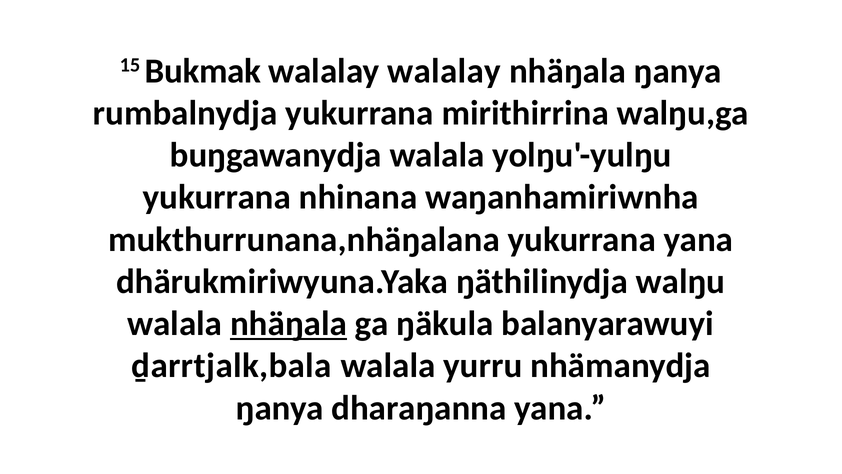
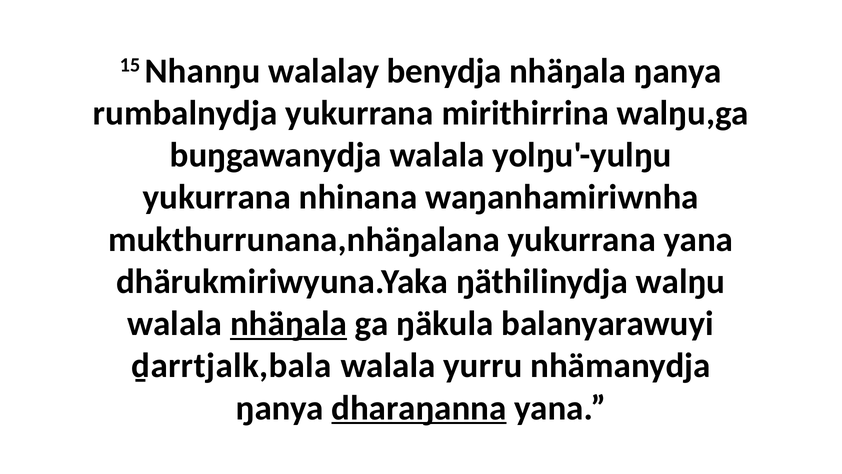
Bukmak: Bukmak -> Nhanŋu
walalay walalay: walalay -> benydja
dharaŋanna underline: none -> present
